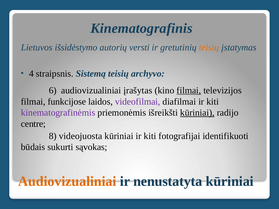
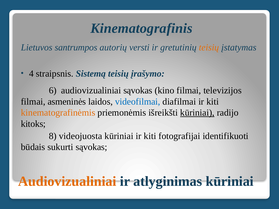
išsidėstymo: išsidėstymo -> santrumpos
archyvo: archyvo -> įrašymo
audiovizualiniai įrašytas: įrašytas -> sąvokas
filmai at (189, 91) underline: present -> none
funkcijose: funkcijose -> asmeninės
videofilmai colour: purple -> blue
kinematografinėmis colour: purple -> orange
centre: centre -> kitoks
nenustatyta: nenustatyta -> atlyginimas
